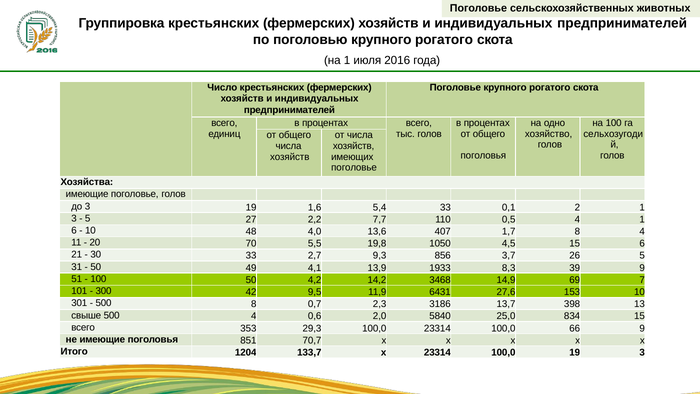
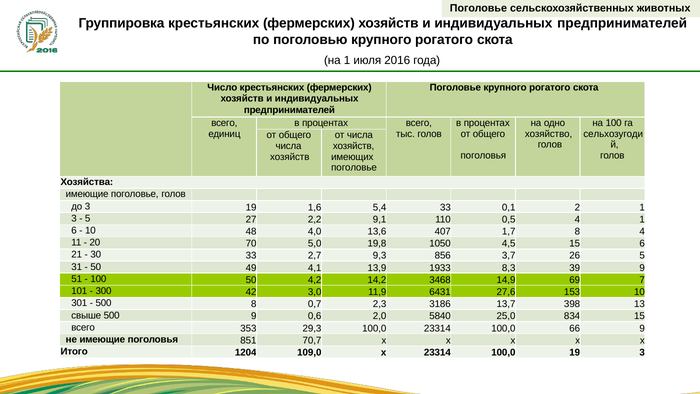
7,7: 7,7 -> 9,1
5,5: 5,5 -> 5,0
9,5: 9,5 -> 3,0
500 4: 4 -> 9
133,7: 133,7 -> 109,0
